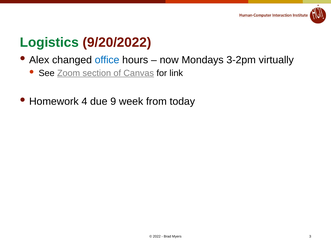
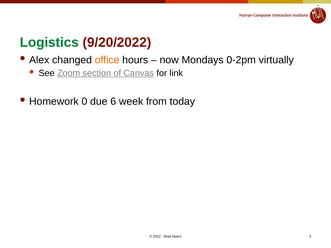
office colour: blue -> orange
3-2pm: 3-2pm -> 0-2pm
4: 4 -> 0
9: 9 -> 6
